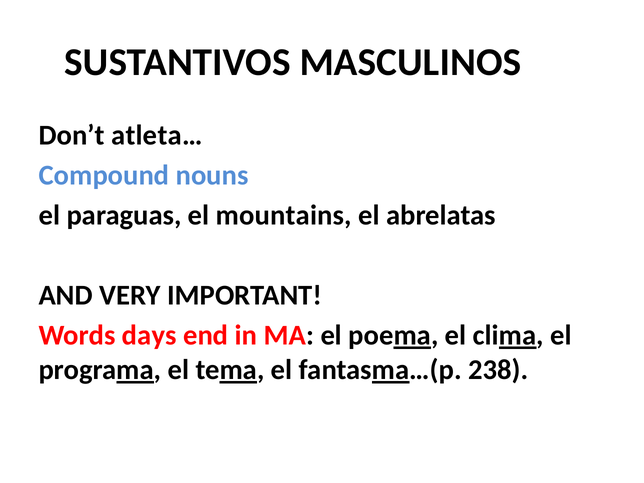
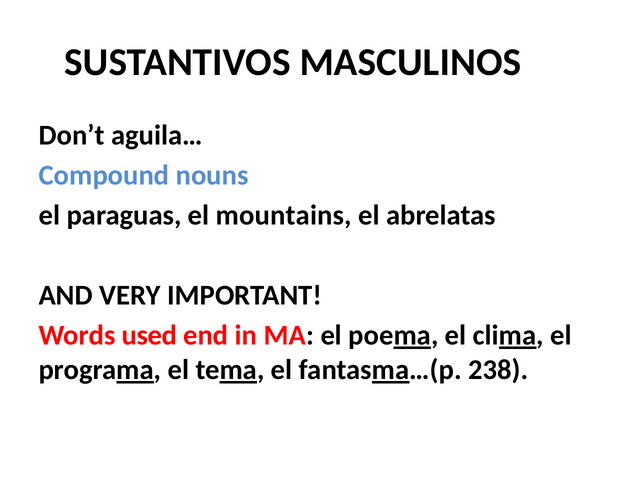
atleta…: atleta… -> aguila…
days: days -> used
